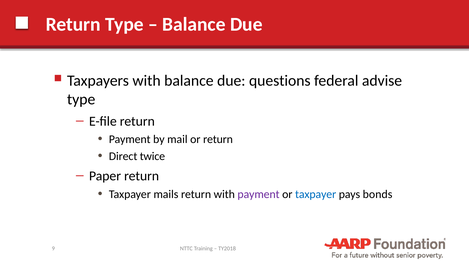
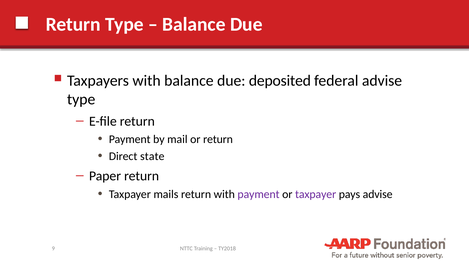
questions: questions -> deposited
twice: twice -> state
taxpayer at (316, 194) colour: blue -> purple
pays bonds: bonds -> advise
